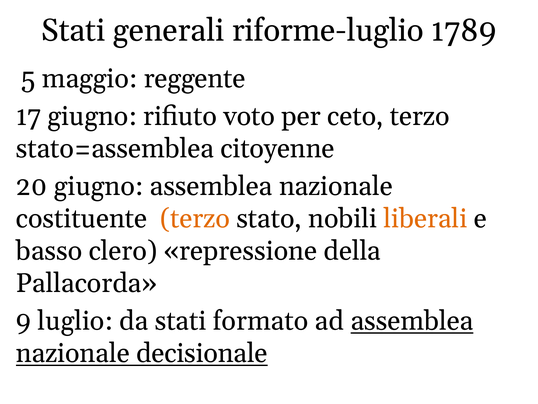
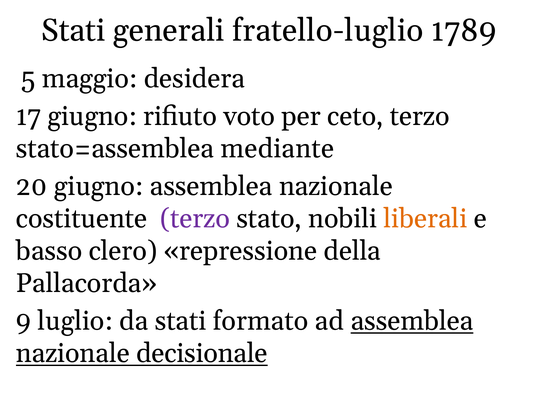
riforme-luglio: riforme-luglio -> fratello-luglio
reggente: reggente -> desidera
citoyenne: citoyenne -> mediante
terzo at (195, 218) colour: orange -> purple
